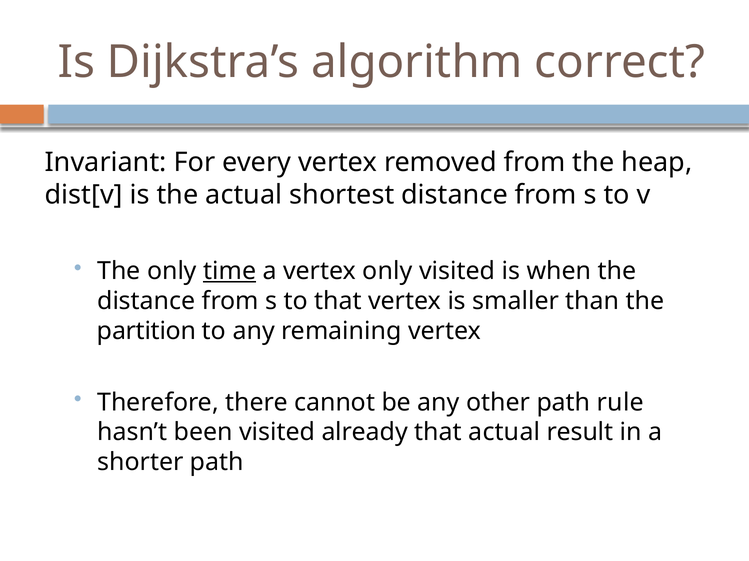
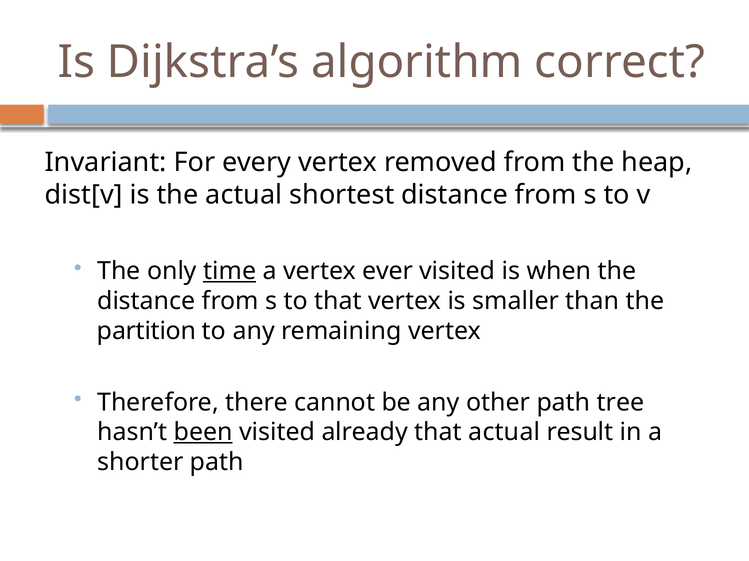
vertex only: only -> ever
rule: rule -> tree
been underline: none -> present
